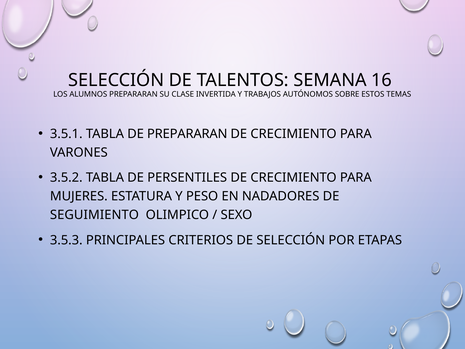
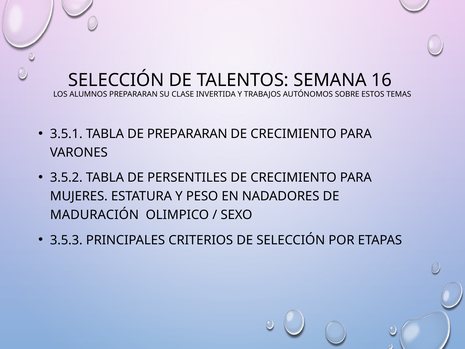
SEGUIMIENTO: SEGUIMIENTO -> MADURACIÓN
